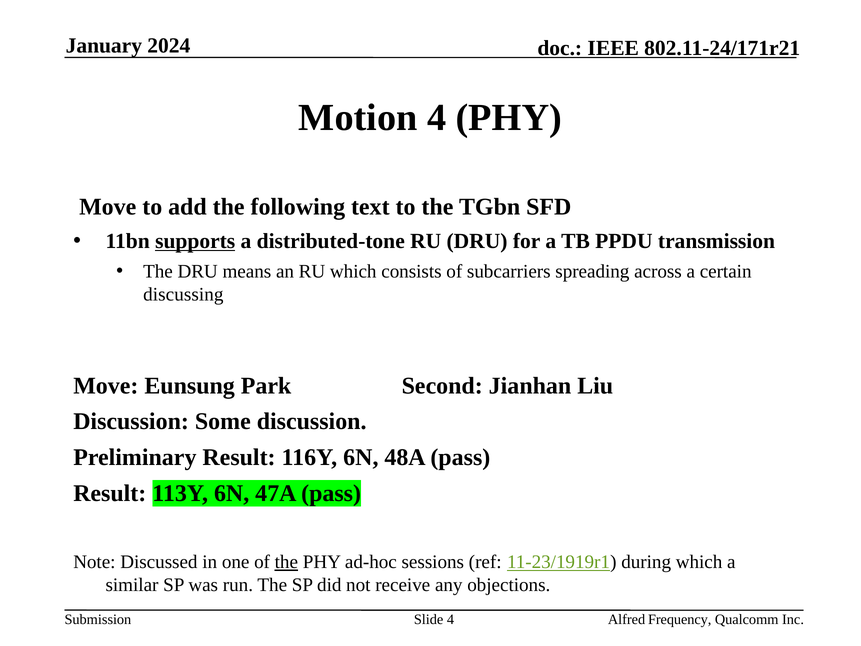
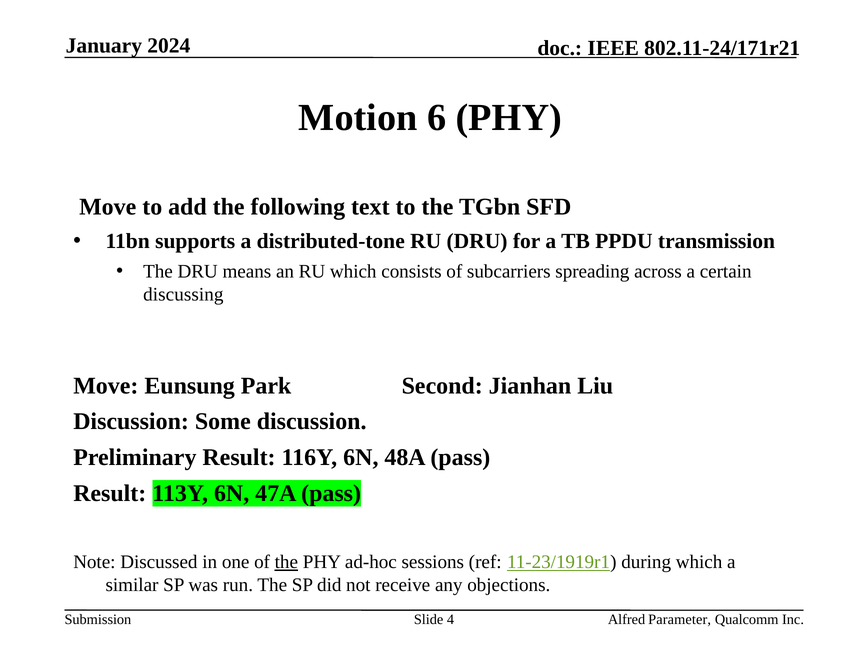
Motion 4: 4 -> 6
supports underline: present -> none
Frequency: Frequency -> Parameter
